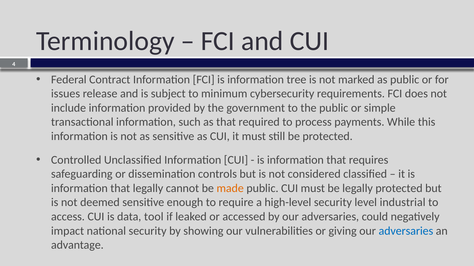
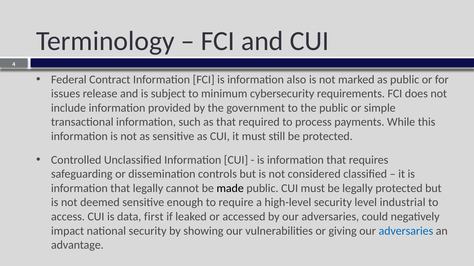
tree: tree -> also
made colour: orange -> black
tool: tool -> first
